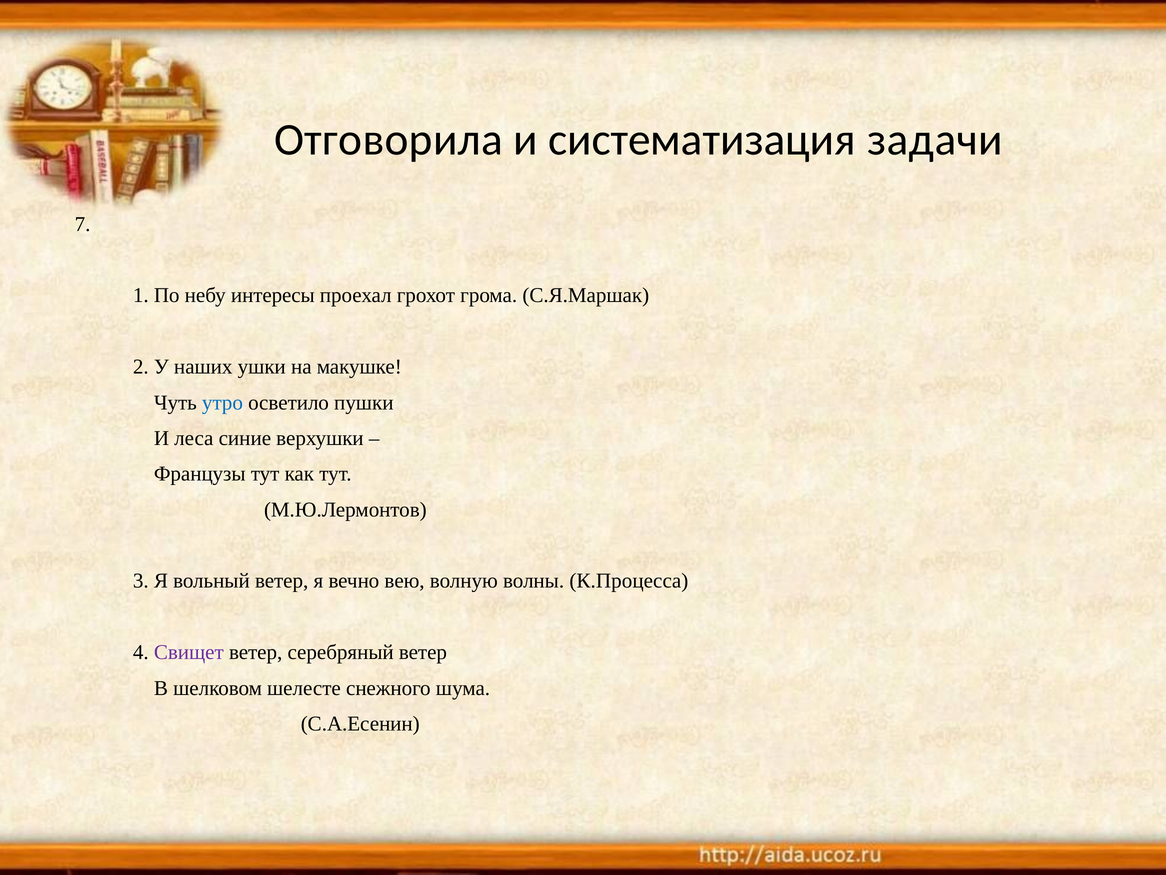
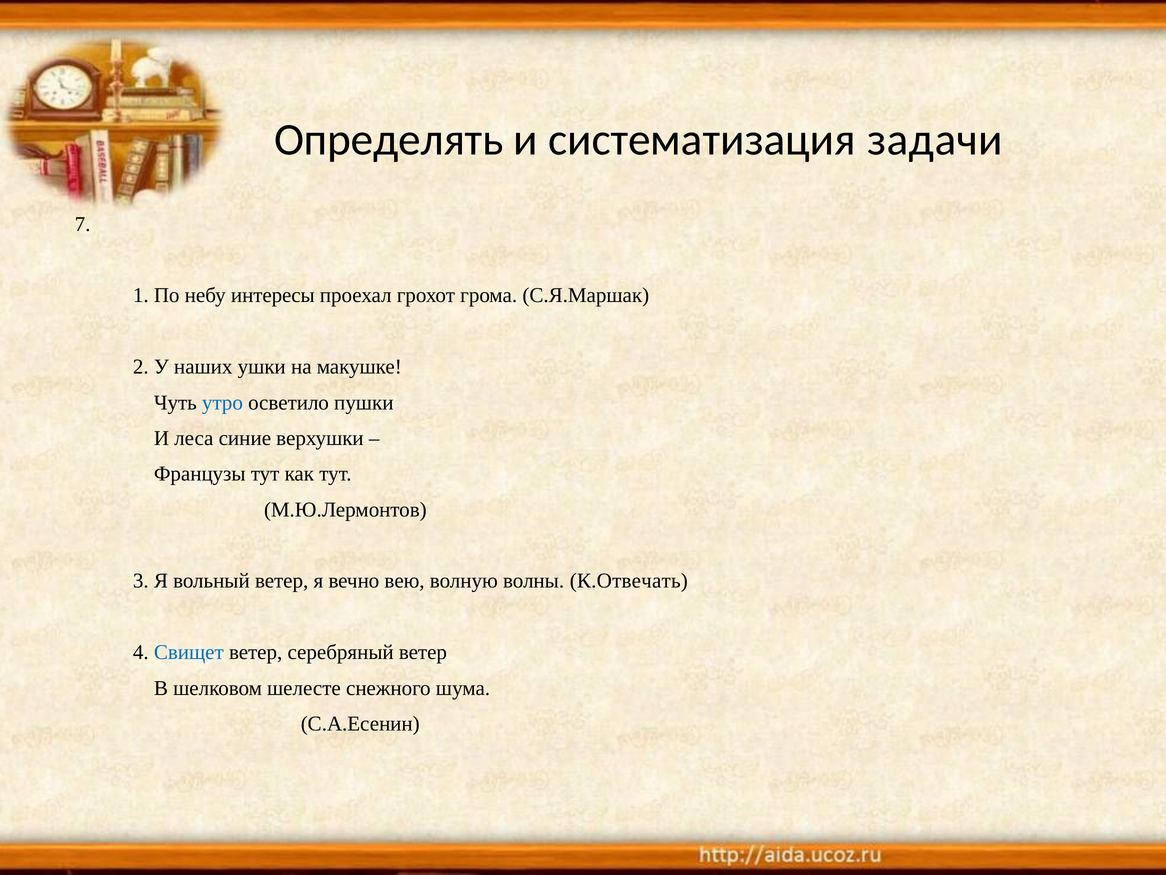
Отговорила: Отговорила -> Определять
К.Процесса: К.Процесса -> К.Отвечать
Свищет colour: purple -> blue
